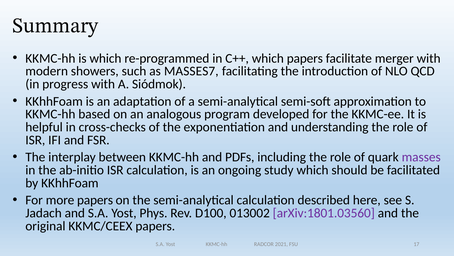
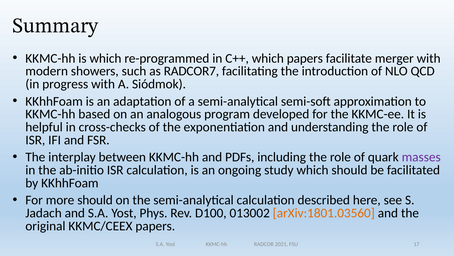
MASSES7: MASSES7 -> RADCOR7
more papers: papers -> should
arXiv:1801.03560 colour: purple -> orange
